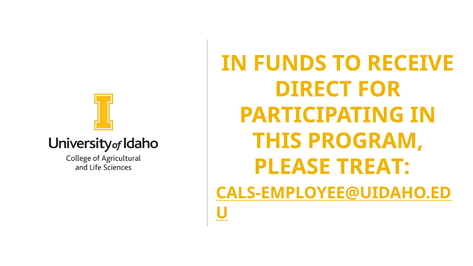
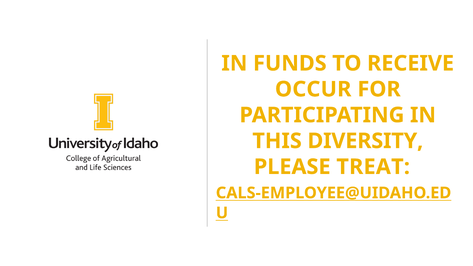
DIRECT: DIRECT -> OCCUR
PROGRAM: PROGRAM -> DIVERSITY
